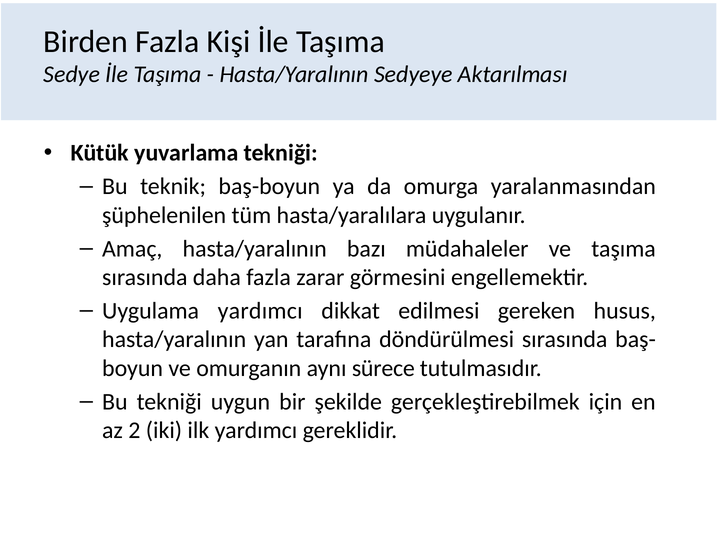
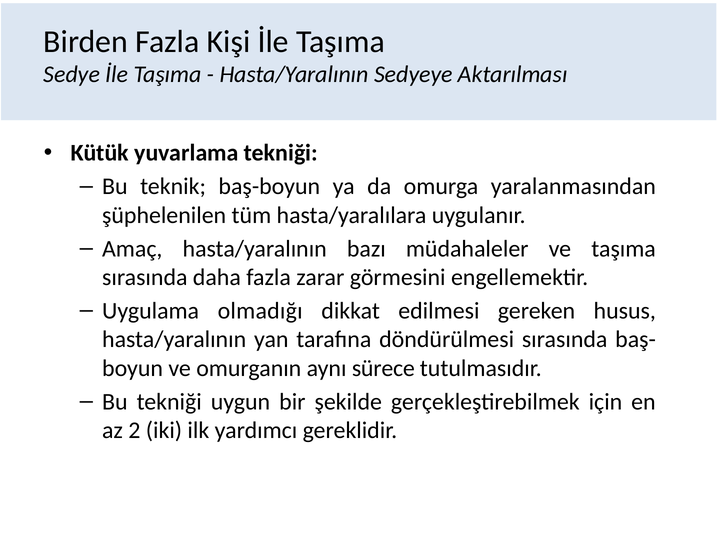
Uygulama yardımcı: yardımcı -> olmadığı
